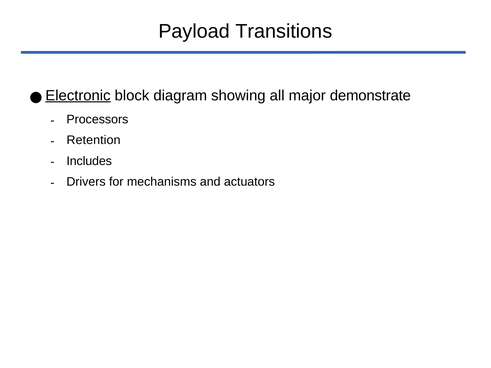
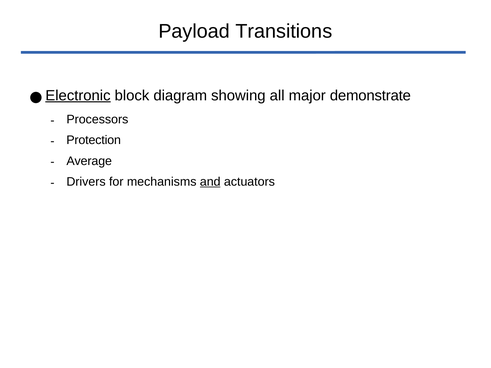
Retention: Retention -> Protection
Includes: Includes -> Average
and underline: none -> present
